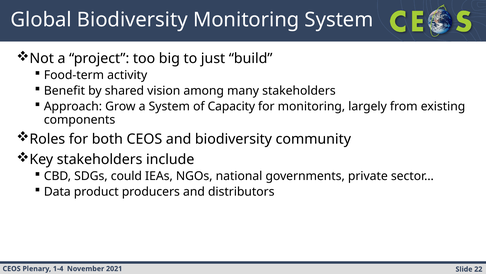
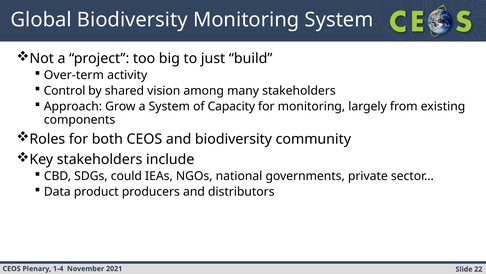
Food-term: Food-term -> Over-term
Benefit: Benefit -> Control
